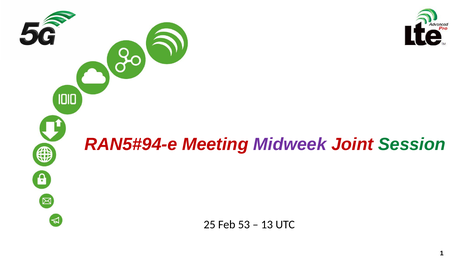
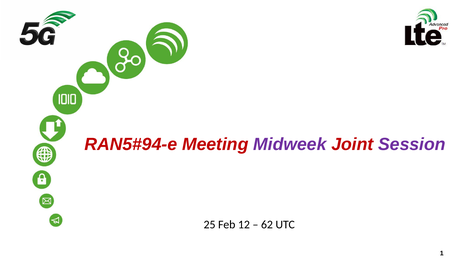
Session colour: green -> purple
53: 53 -> 12
13: 13 -> 62
